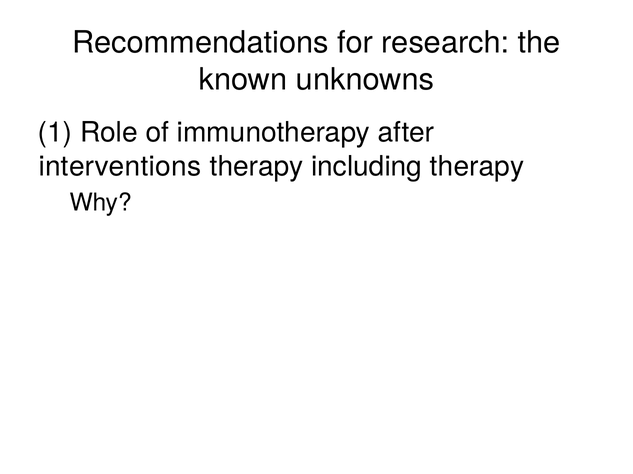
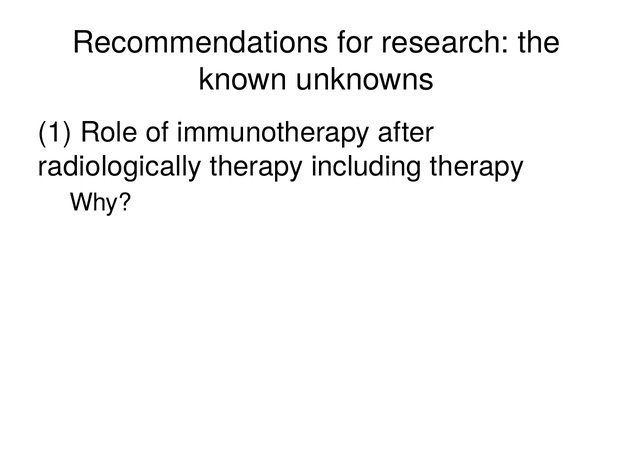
interventions: interventions -> radiologically
